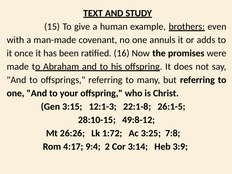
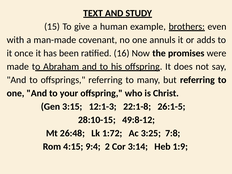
26:26: 26:26 -> 26:48
4:17: 4:17 -> 4:15
3:9: 3:9 -> 1:9
